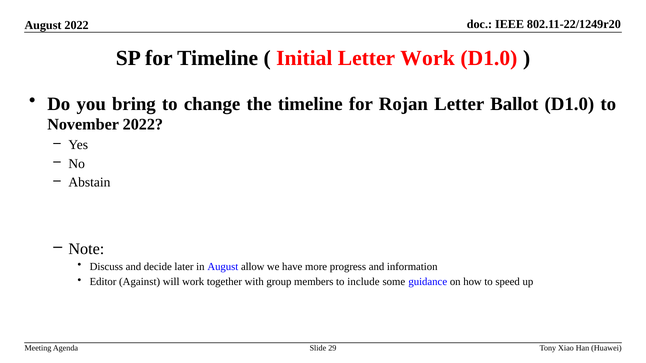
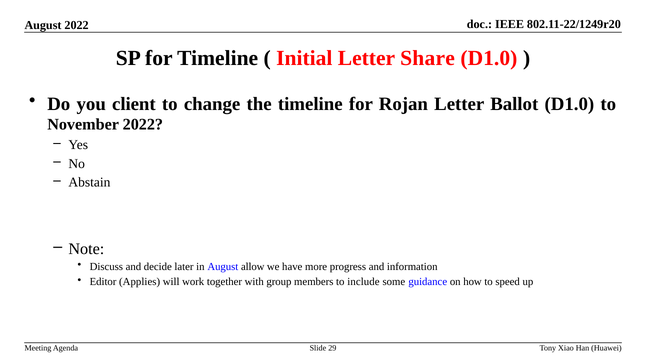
Letter Work: Work -> Share
bring: bring -> client
Against: Against -> Applies
